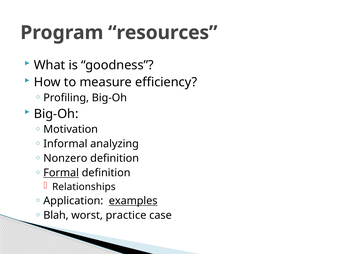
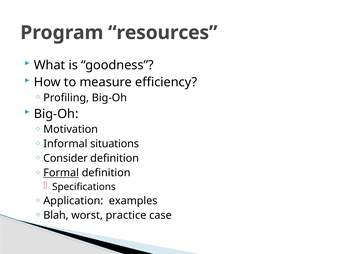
analyzing: analyzing -> situations
Nonzero: Nonzero -> Consider
Relationships: Relationships -> Specifications
examples underline: present -> none
